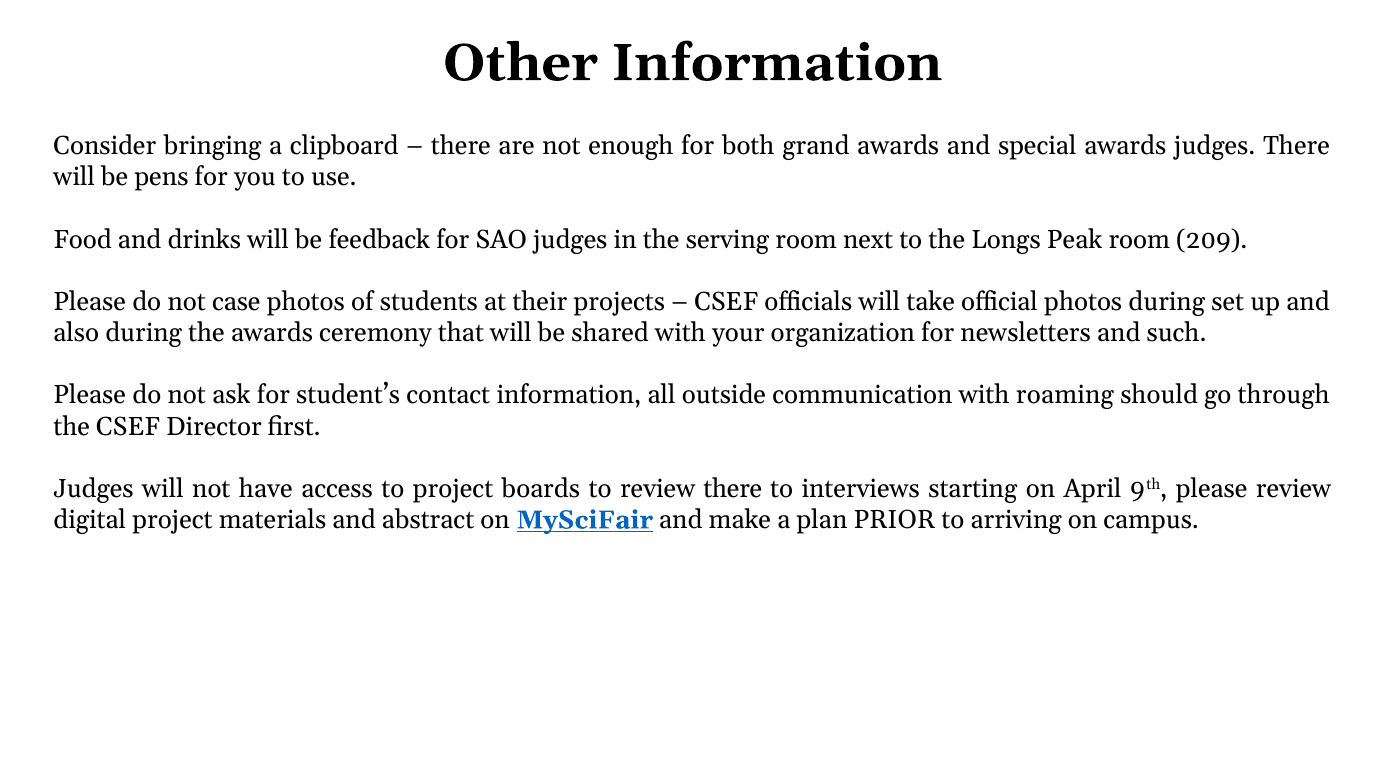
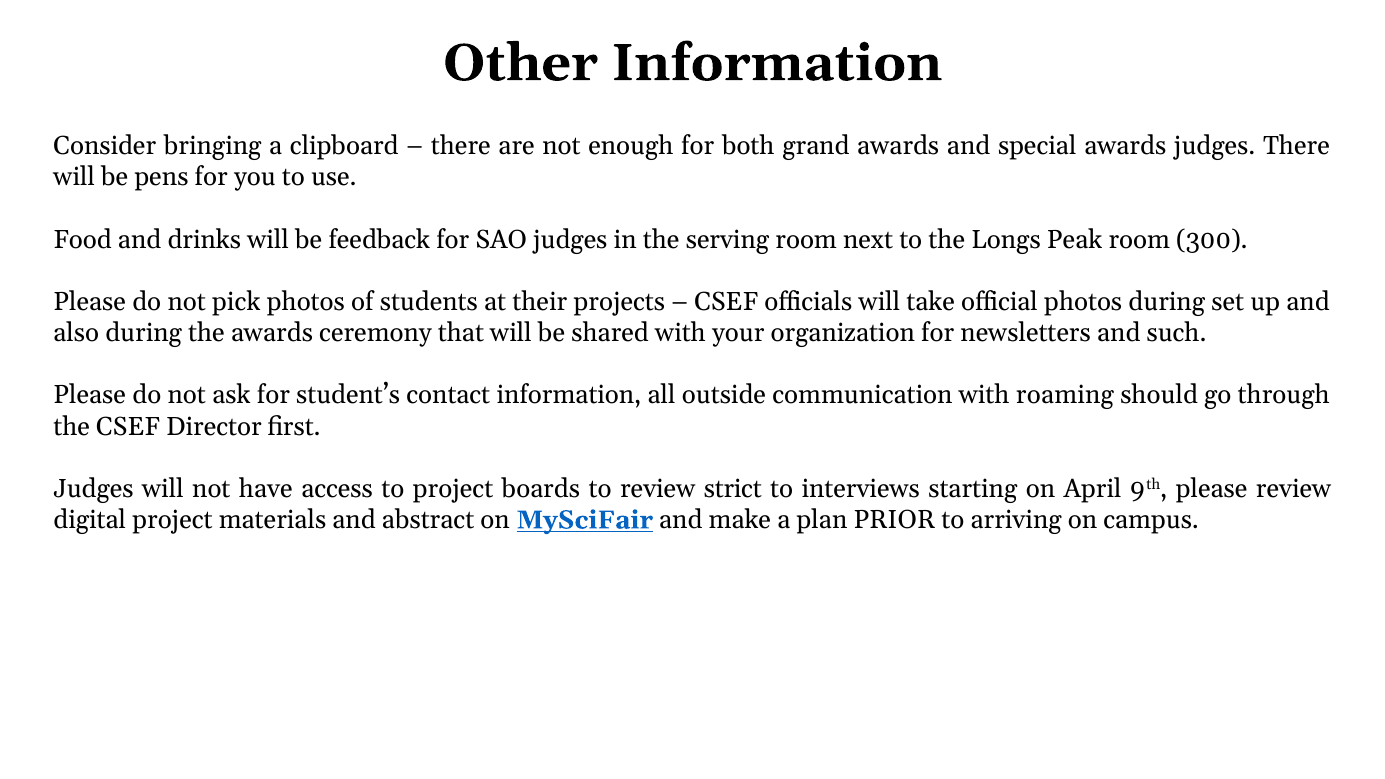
209: 209 -> 300
case: case -> pick
review there: there -> strict
